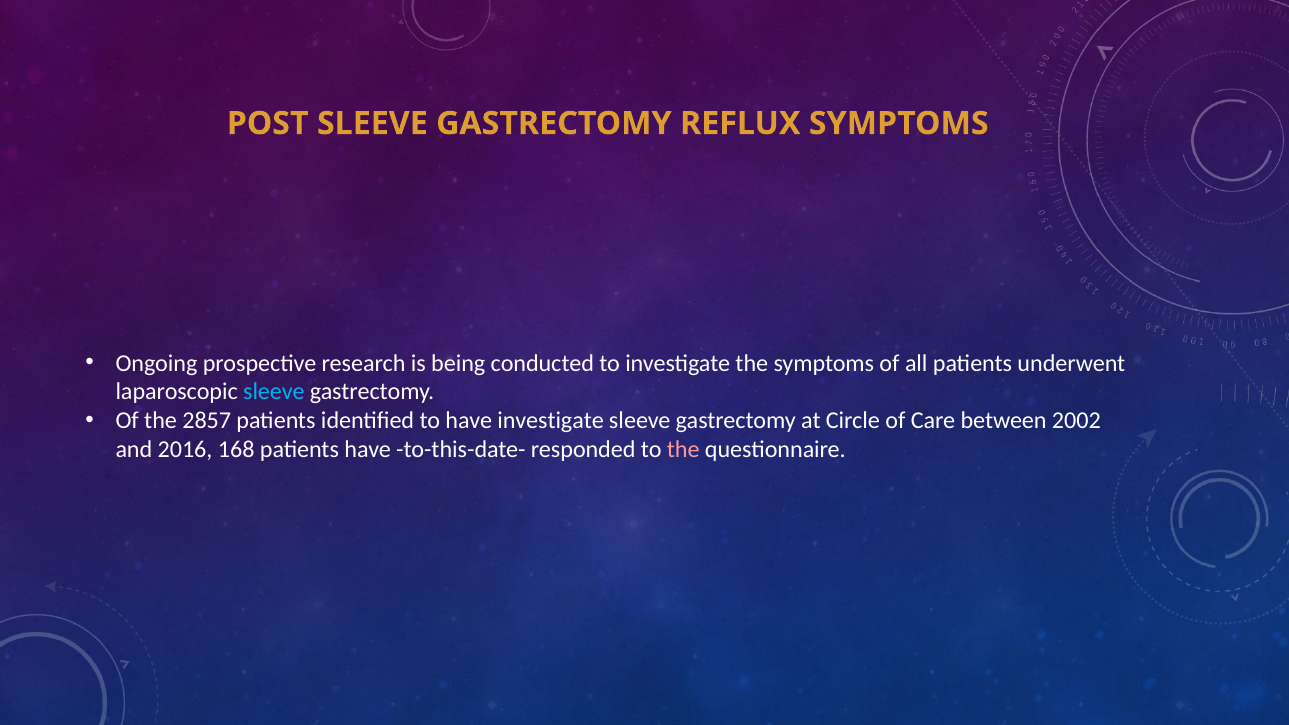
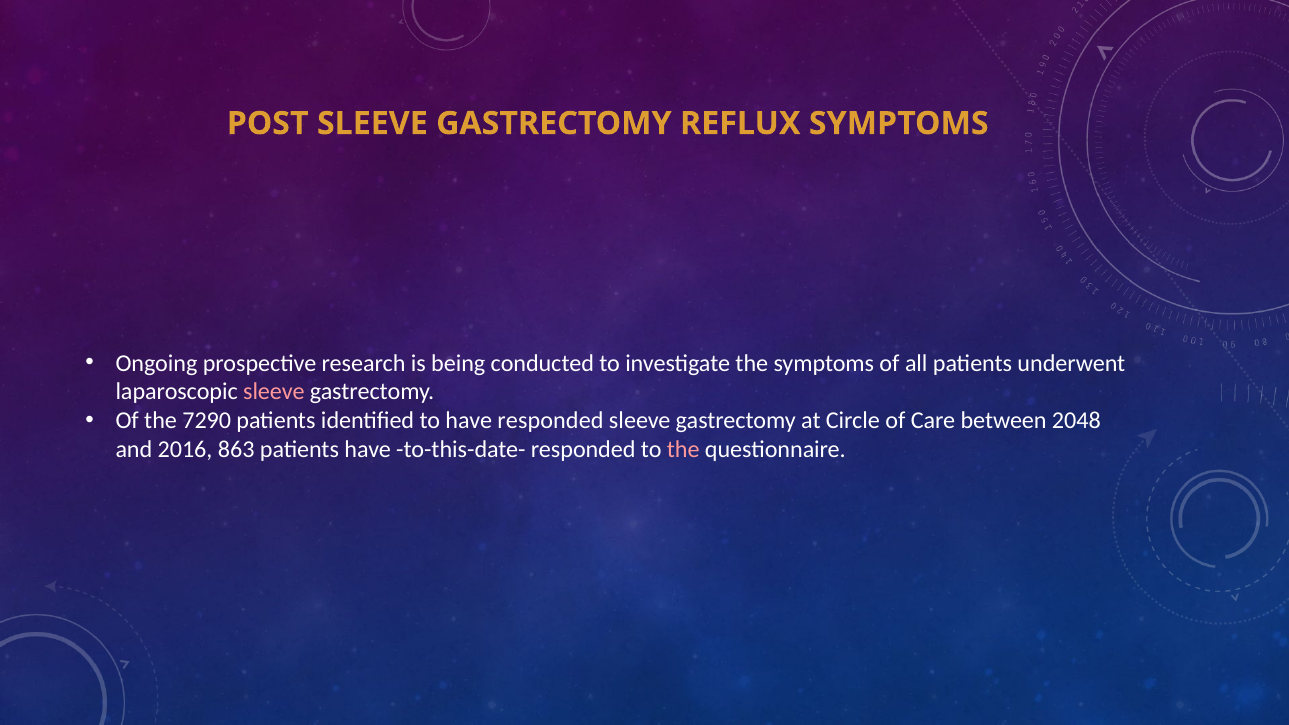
sleeve at (274, 392) colour: light blue -> pink
2857: 2857 -> 7290
have investigate: investigate -> responded
2002: 2002 -> 2048
168: 168 -> 863
